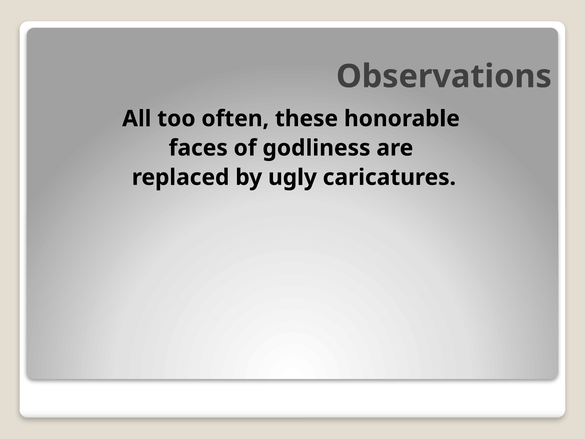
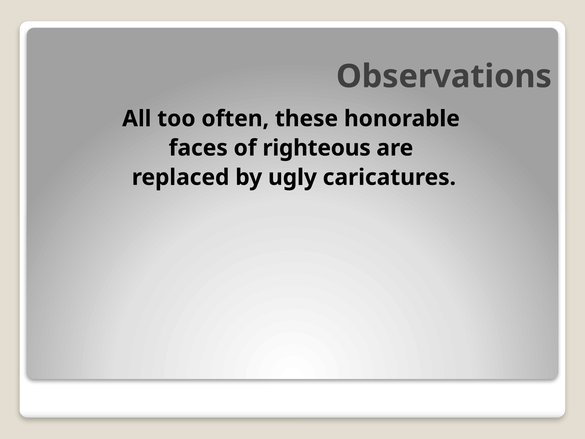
godliness: godliness -> righteous
